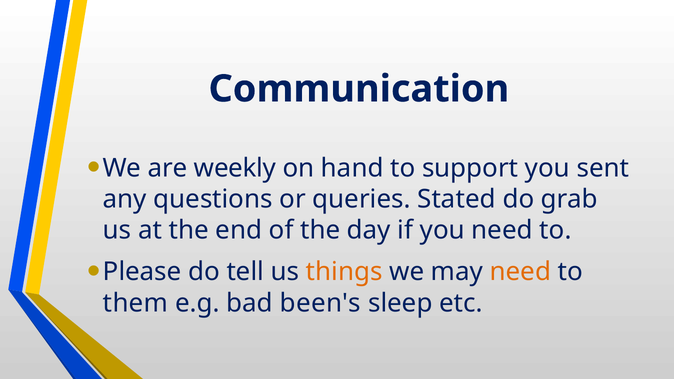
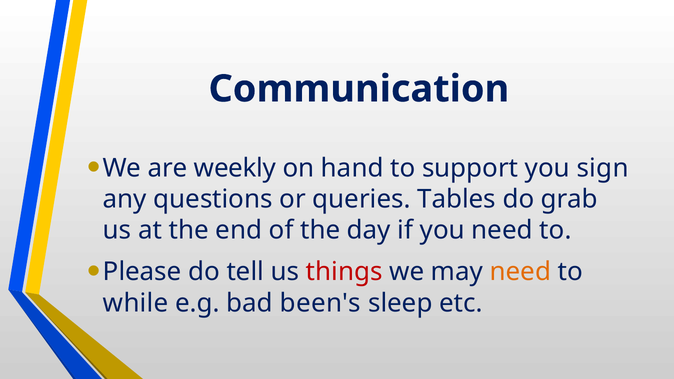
sent: sent -> sign
Stated: Stated -> Tables
things colour: orange -> red
them: them -> while
